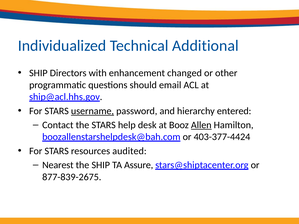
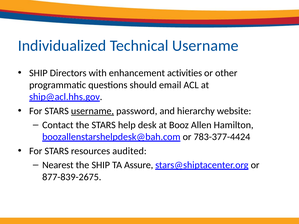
Technical Additional: Additional -> Username
changed: changed -> activities
entered: entered -> website
Allen underline: present -> none
403-377-4424: 403-377-4424 -> 783-377-4424
